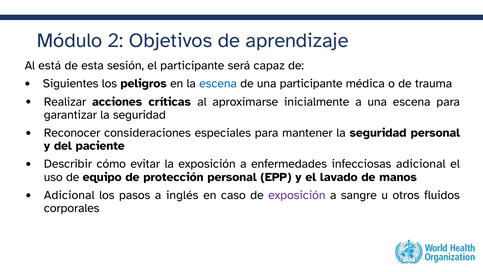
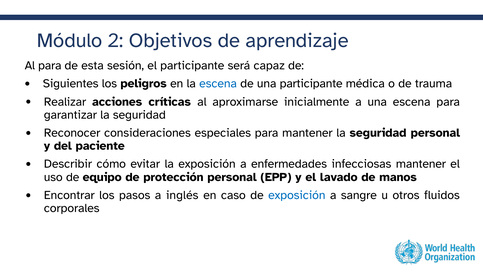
Al está: está -> para
infecciosas adicional: adicional -> mantener
Adicional at (69, 195): Adicional -> Encontrar
exposición at (297, 195) colour: purple -> blue
